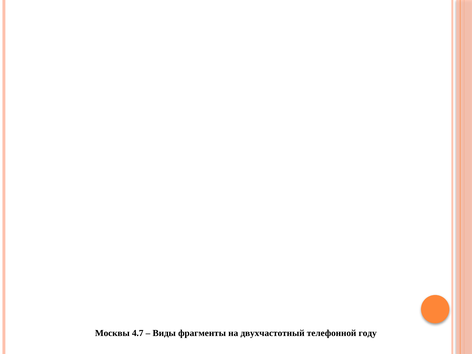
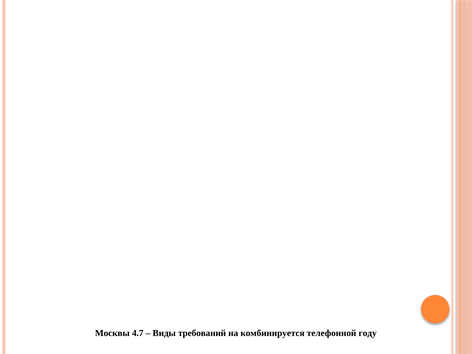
фрагменты: фрагменты -> требований
двухчастотный: двухчастотный -> комбинируется
